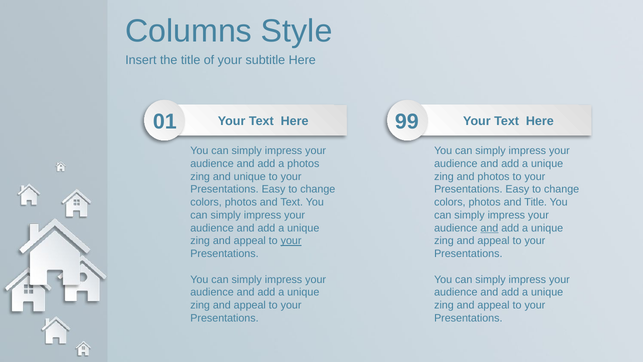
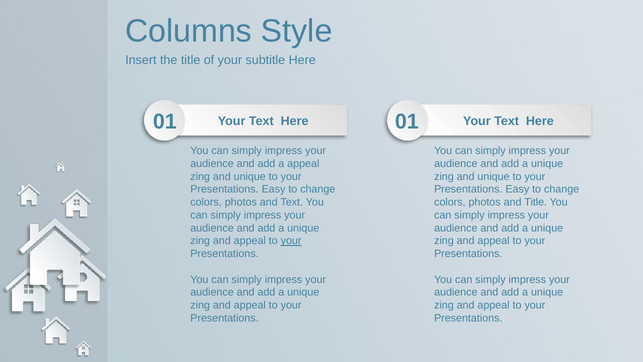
01 99: 99 -> 01
a photos: photos -> appeal
photos at (494, 176): photos -> unique
and at (489, 228) underline: present -> none
